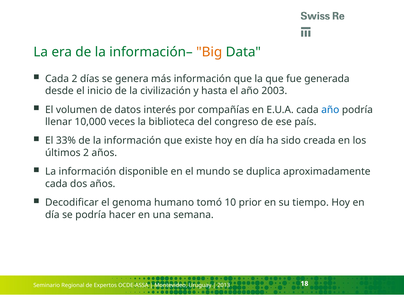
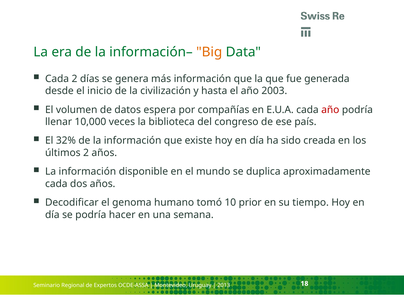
interés: interés -> espera
año at (330, 110) colour: blue -> red
33%: 33% -> 32%
